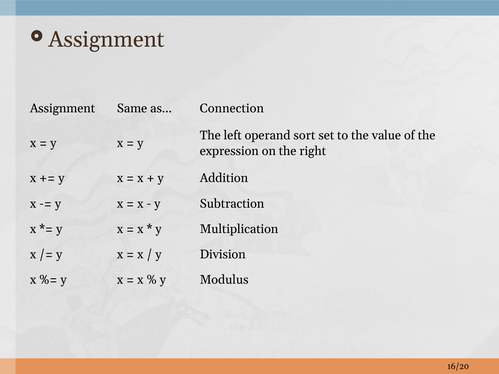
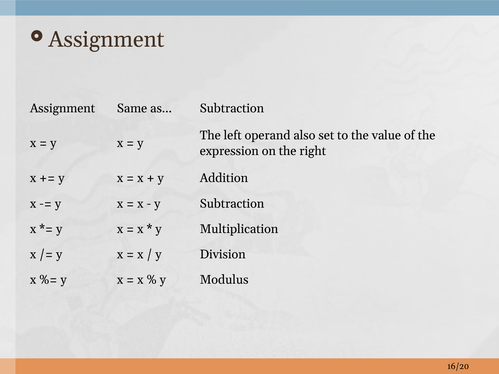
as Connection: Connection -> Subtraction
sort: sort -> also
